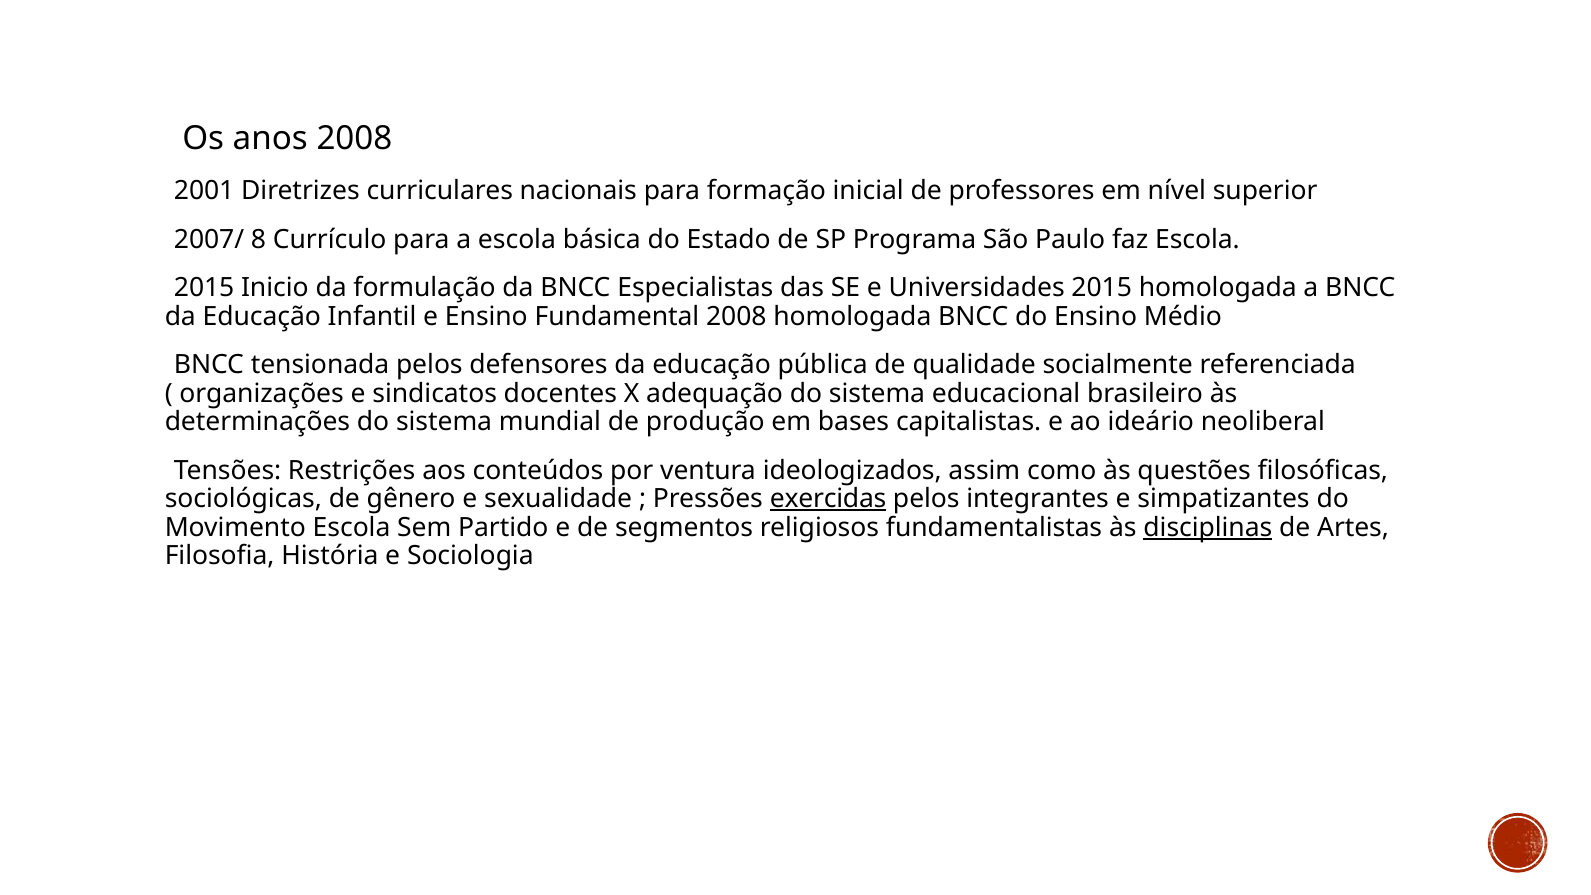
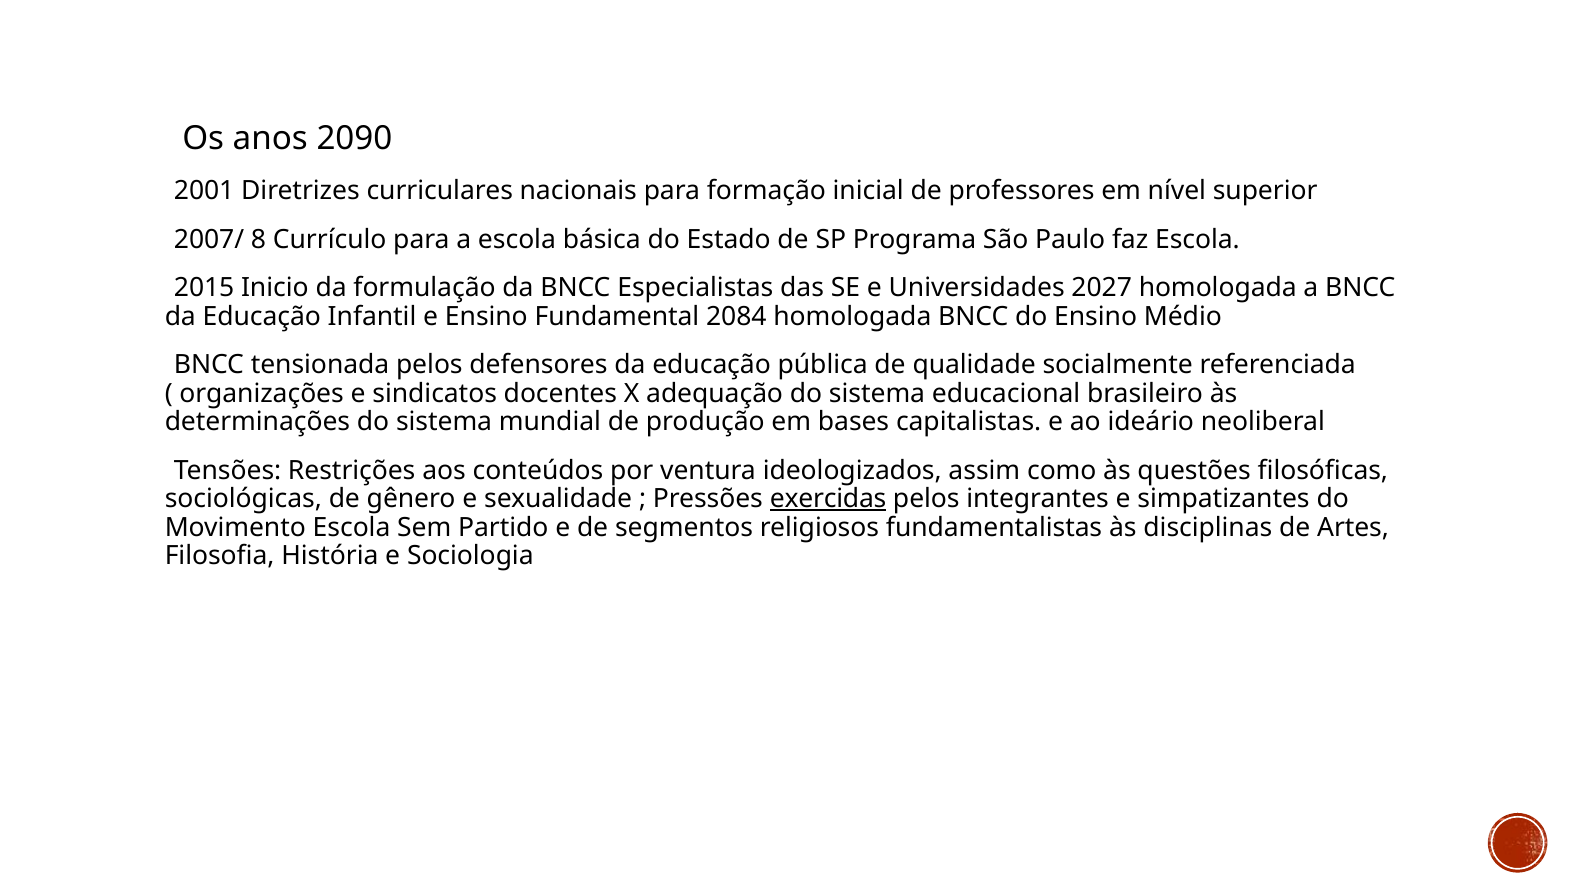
anos 2008: 2008 -> 2090
2015: 2015 -> 2027
Fundamental 2008: 2008 -> 2084
disciplinas underline: present -> none
